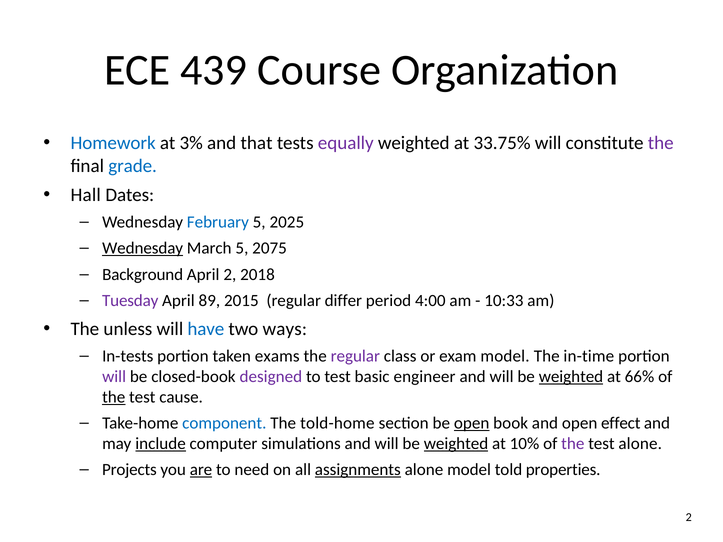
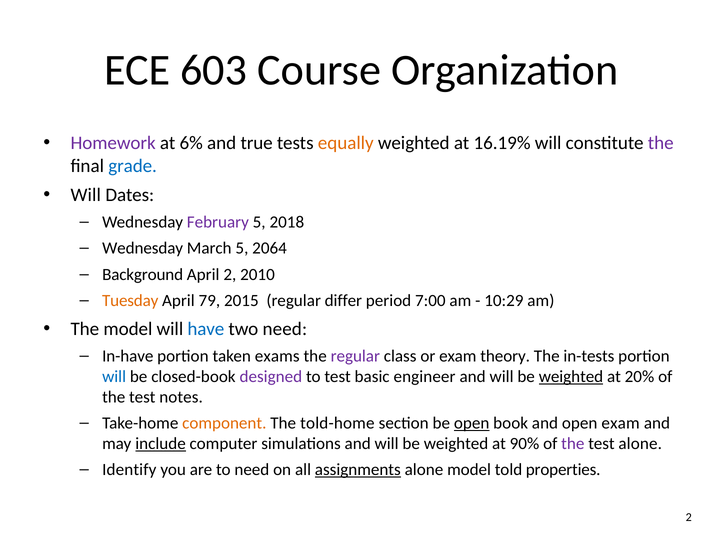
439: 439 -> 603
Homework colour: blue -> purple
3%: 3% -> 6%
that: that -> true
equally colour: purple -> orange
33.75%: 33.75% -> 16.19%
Hall at (86, 195): Hall -> Will
February colour: blue -> purple
2025: 2025 -> 2018
Wednesday at (143, 248) underline: present -> none
2075: 2075 -> 2064
2018: 2018 -> 2010
Tuesday colour: purple -> orange
89: 89 -> 79
4:00: 4:00 -> 7:00
10:33: 10:33 -> 10:29
The unless: unless -> model
two ways: ways -> need
In-tests: In-tests -> In-have
exam model: model -> theory
in-time: in-time -> in-tests
will at (114, 377) colour: purple -> blue
66%: 66% -> 20%
the at (114, 397) underline: present -> none
cause: cause -> notes
component colour: blue -> orange
open effect: effect -> exam
weighted at (456, 444) underline: present -> none
10%: 10% -> 90%
Projects: Projects -> Identify
are underline: present -> none
